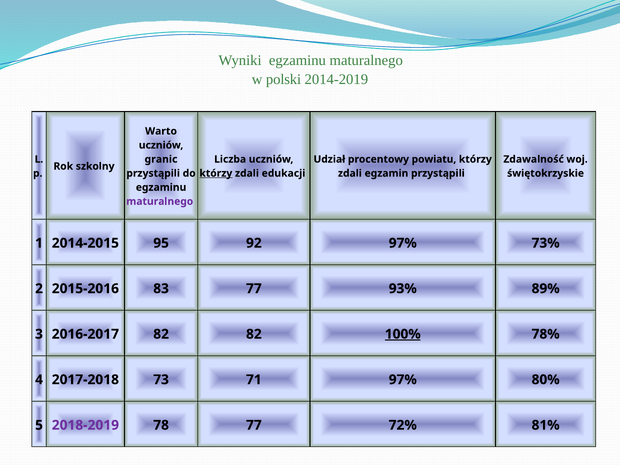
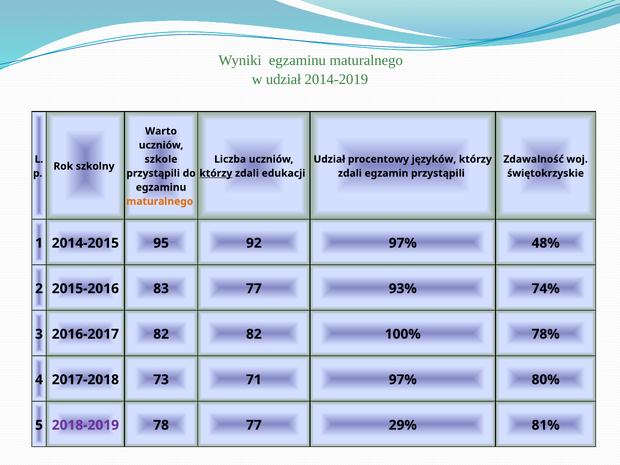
w polski: polski -> udział
granic: granic -> szkole
powiatu: powiatu -> języków
maturalnego at (160, 201) colour: purple -> orange
73%: 73% -> 48%
89%: 89% -> 74%
100% underline: present -> none
72%: 72% -> 29%
